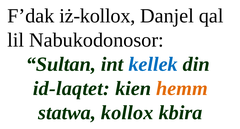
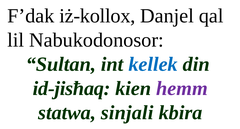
id-laqtet: id-laqtet -> id-jisħaq
hemm colour: orange -> purple
kollox: kollox -> sinjali
